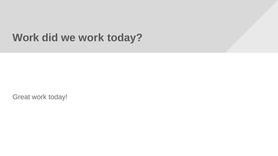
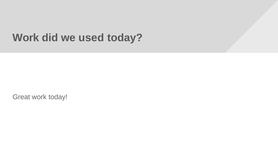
we work: work -> used
